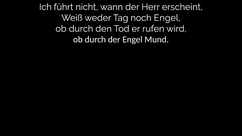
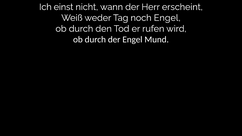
führt: führt -> einst
